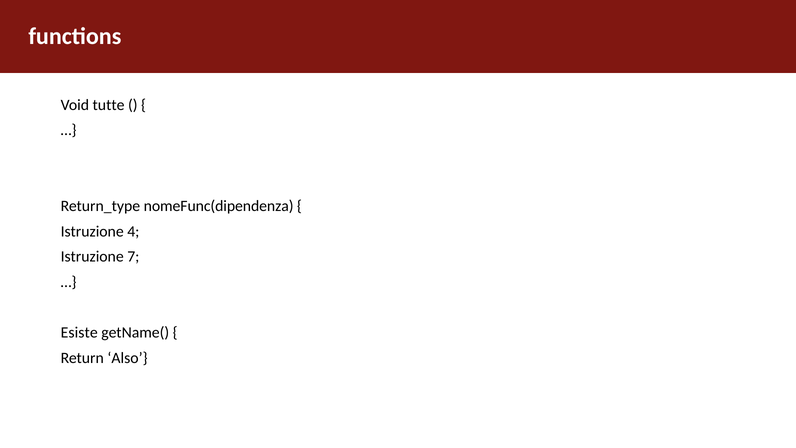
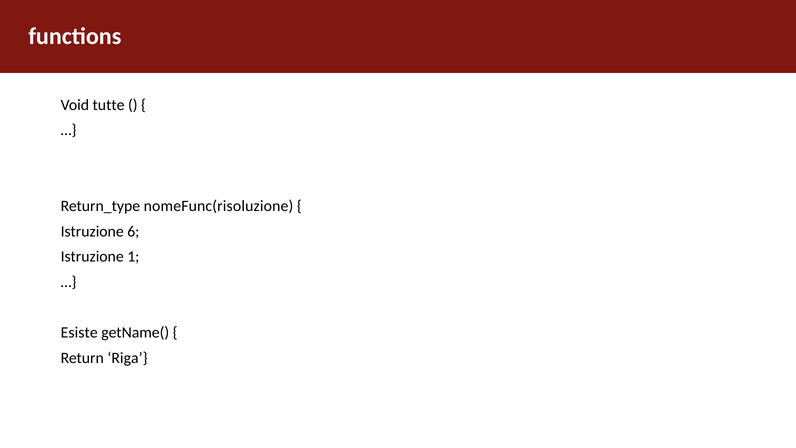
nomeFunc(dipendenza: nomeFunc(dipendenza -> nomeFunc(risoluzione
4: 4 -> 6
7: 7 -> 1
Also: Also -> Riga
